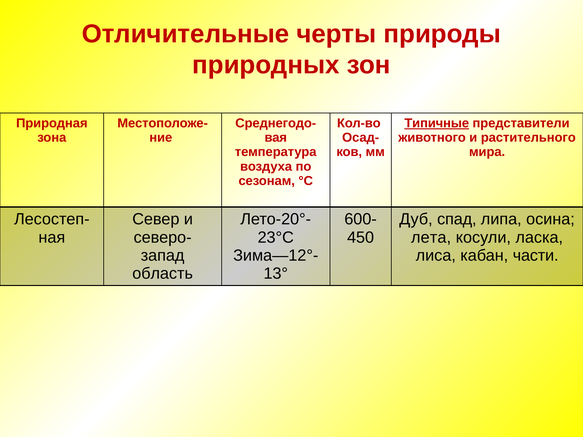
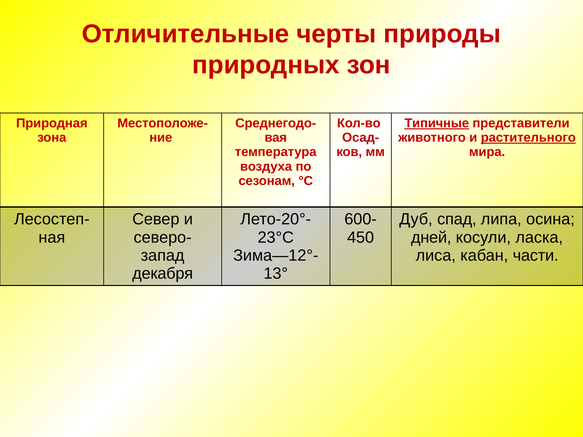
растительного underline: none -> present
лета: лета -> дней
область: область -> декабря
